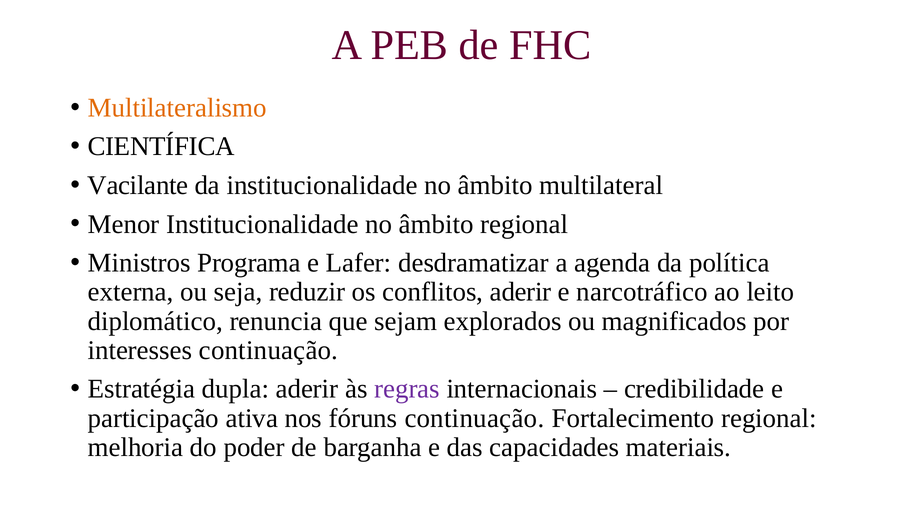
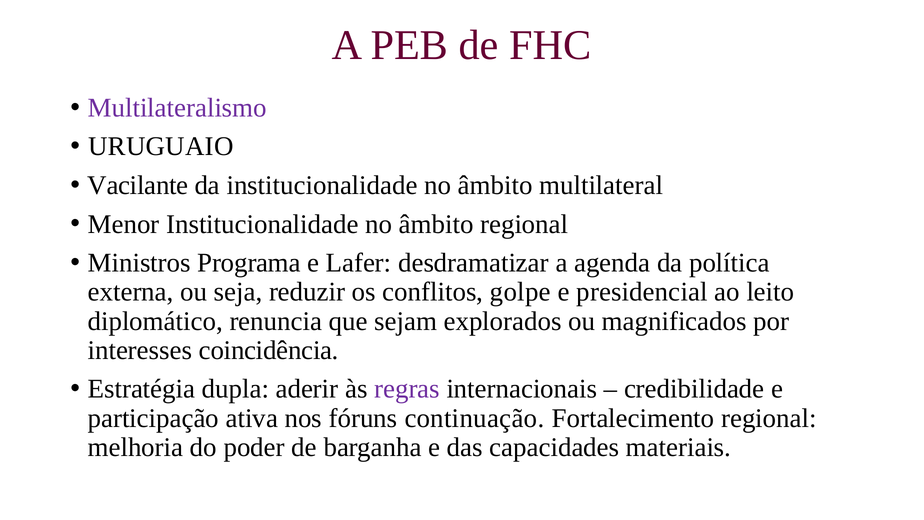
Multilateralismo colour: orange -> purple
CIENTÍFICA: CIENTÍFICA -> URUGUAIO
conflitos aderir: aderir -> golpe
narcotráfico: narcotráfico -> presidencial
interesses continuação: continuação -> coincidência
